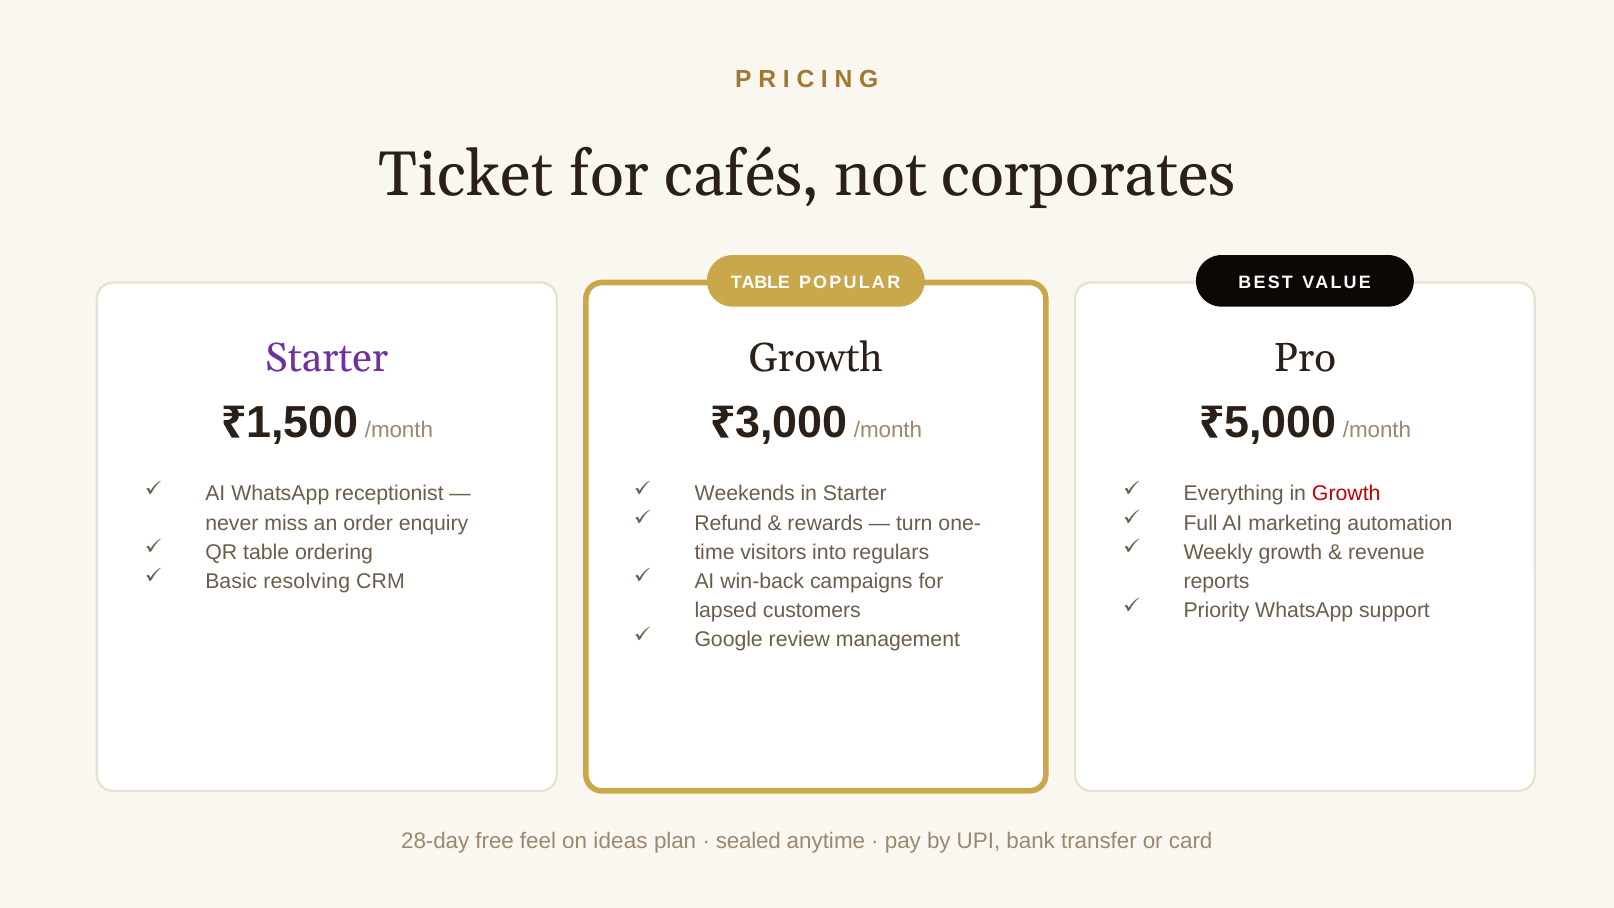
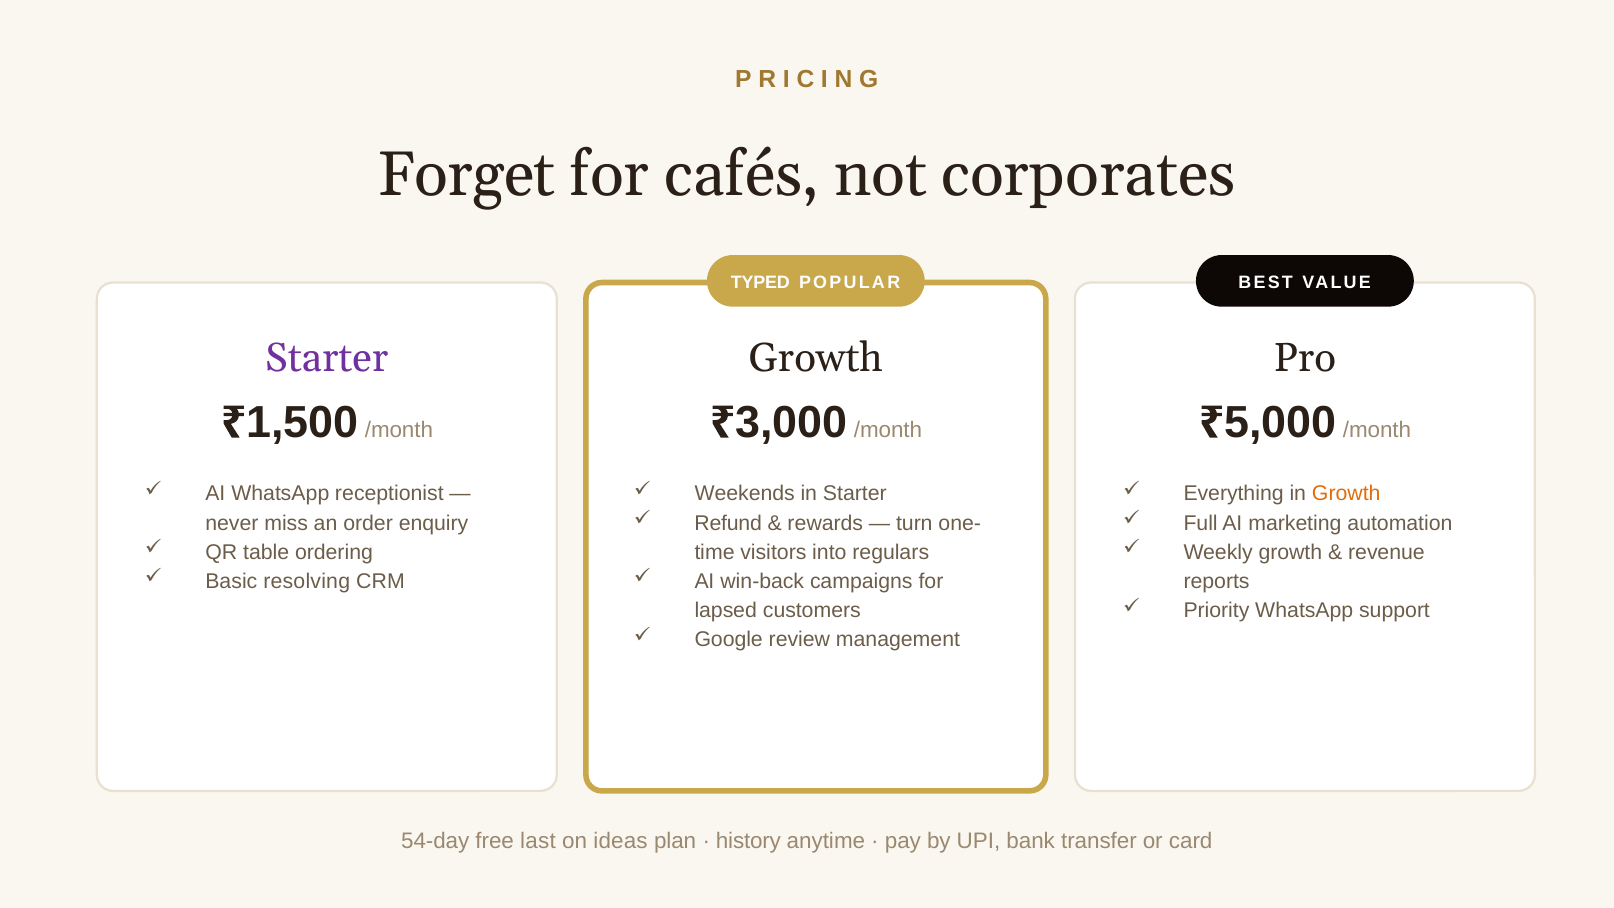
Ticket: Ticket -> Forget
TABLE at (760, 282): TABLE -> TYPED
Growth at (1346, 494) colour: red -> orange
28-day: 28-day -> 54-day
feel: feel -> last
sealed: sealed -> history
